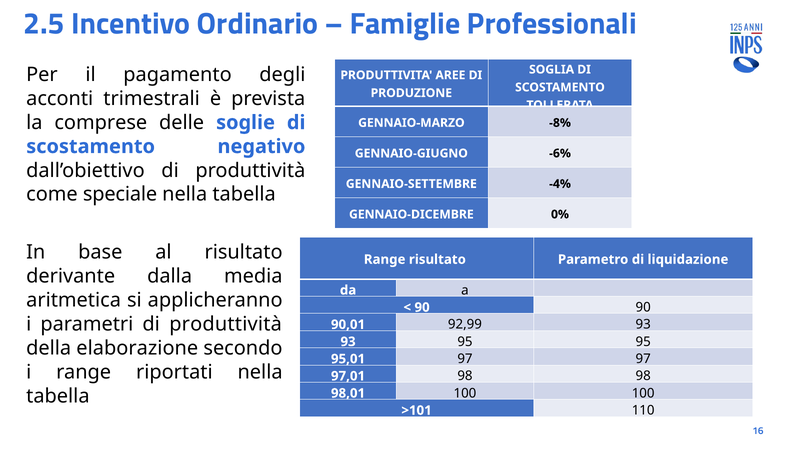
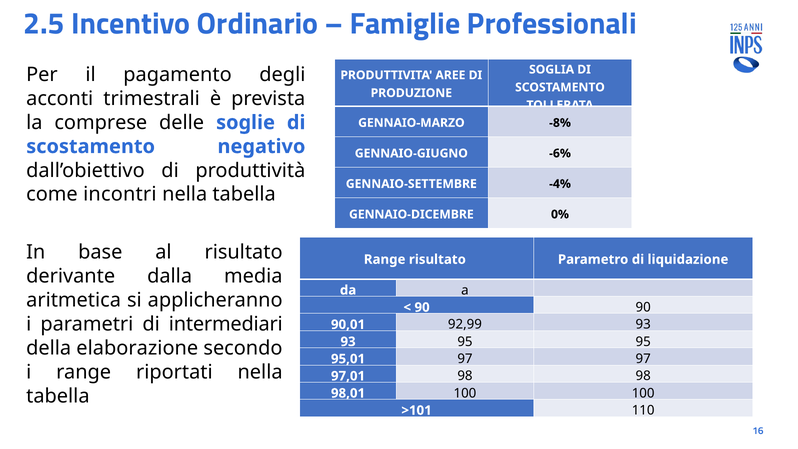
speciale: speciale -> incontri
parametri di produttività: produttività -> intermediari
